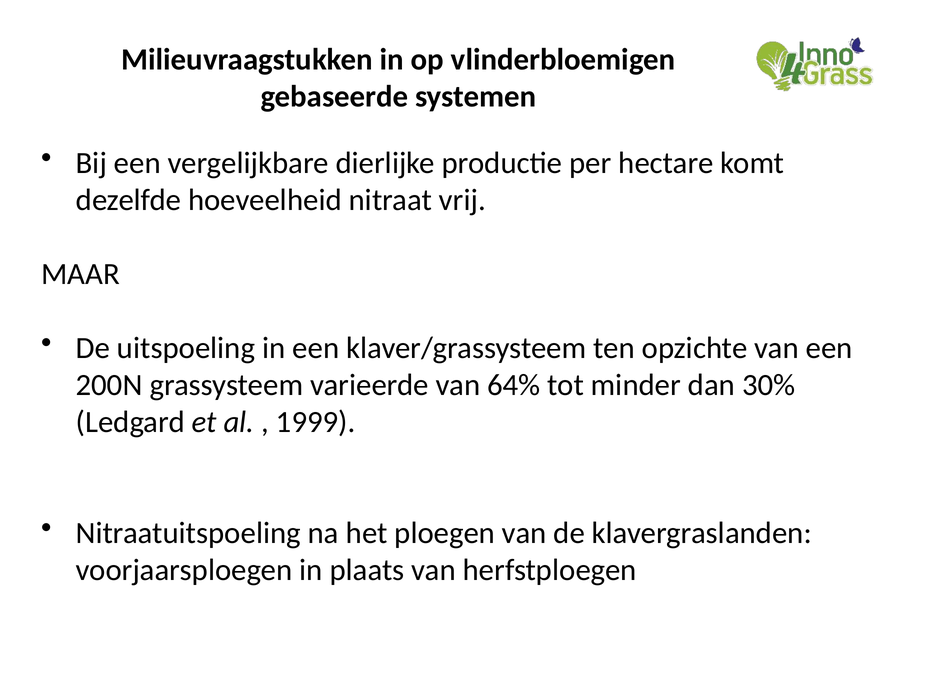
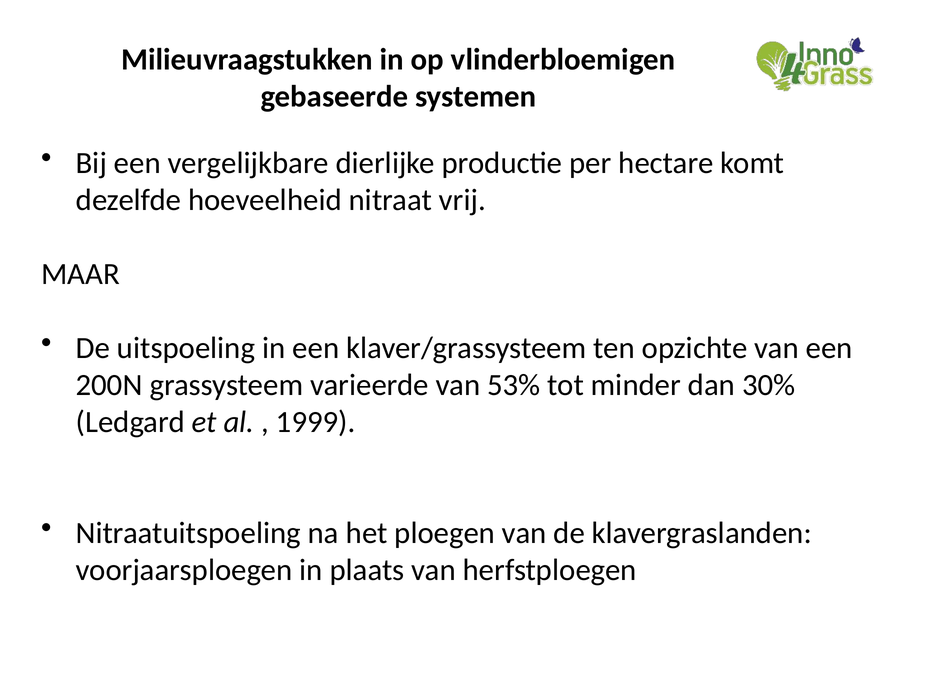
64%: 64% -> 53%
